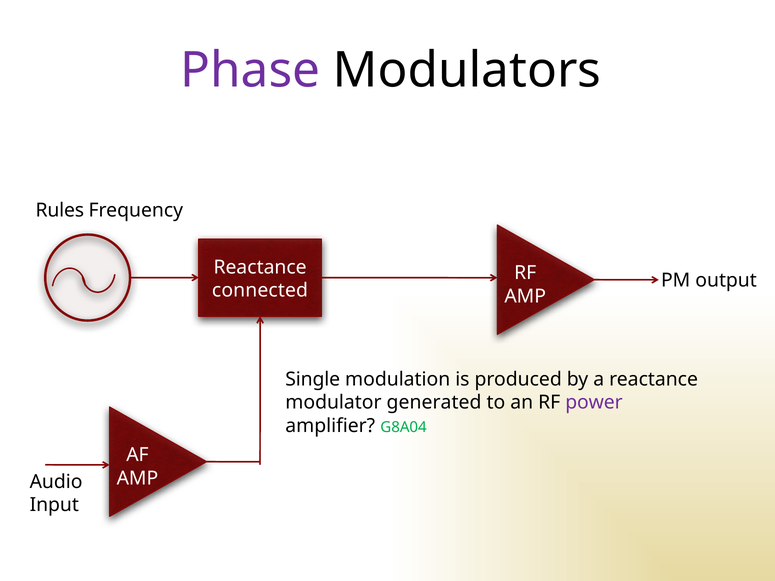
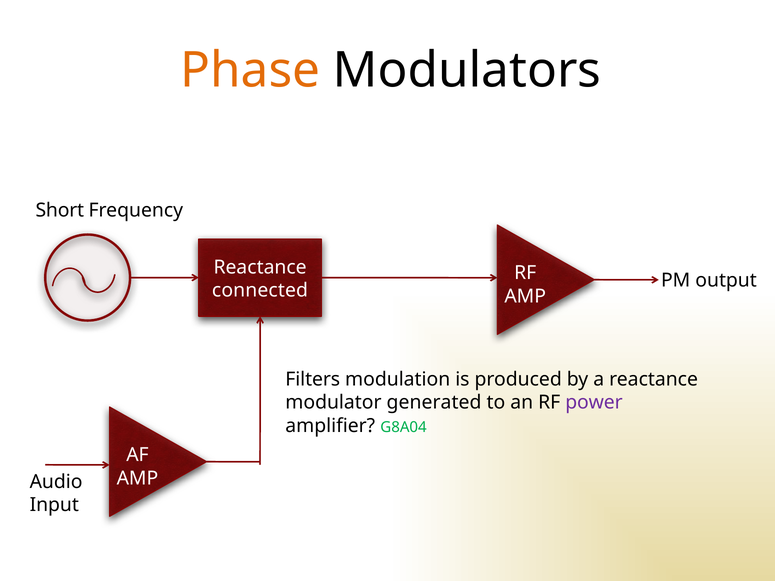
Phase colour: purple -> orange
Rules: Rules -> Short
Single: Single -> Filters
